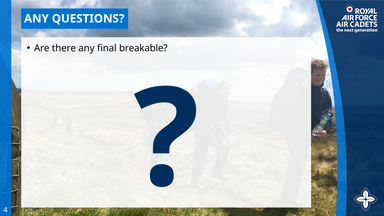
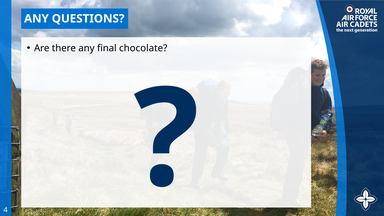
breakable: breakable -> chocolate
